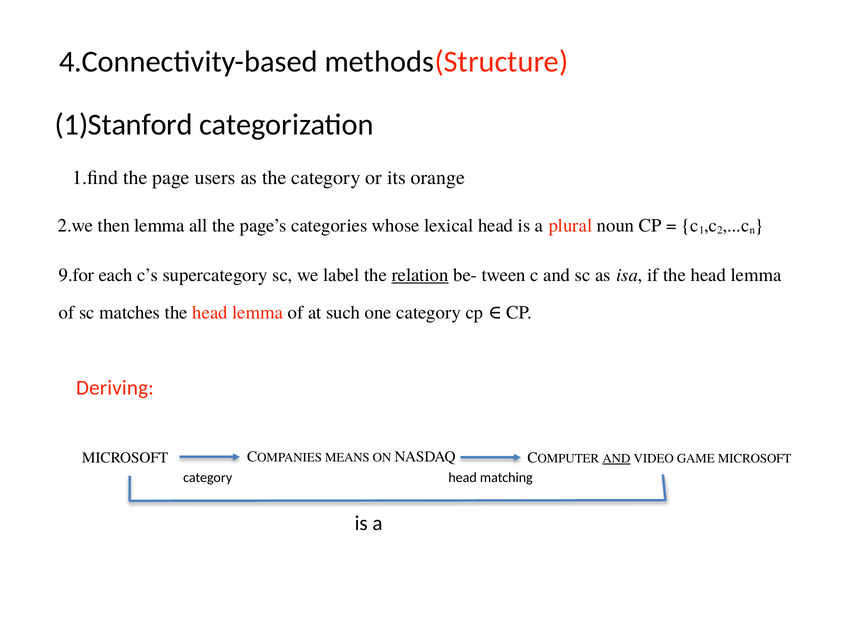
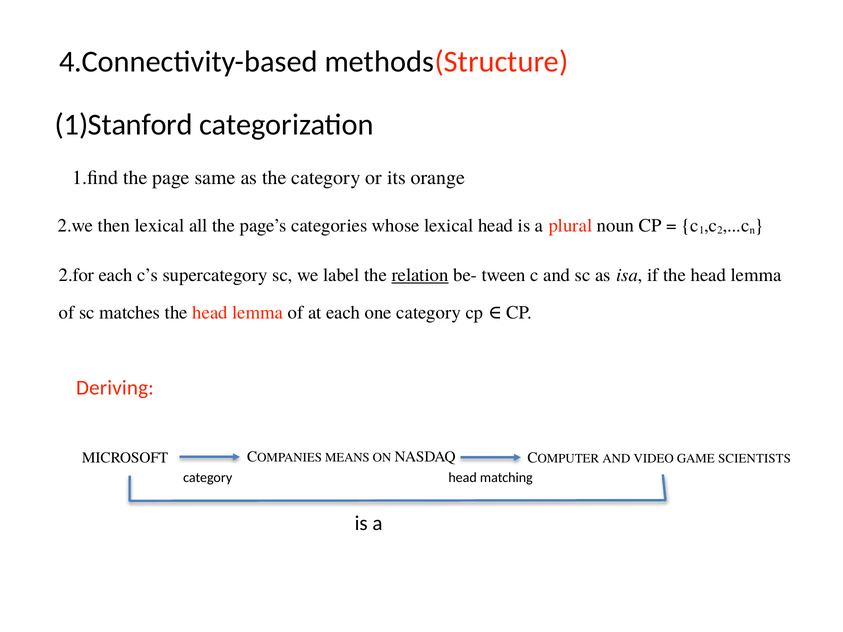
users: users -> same
then lemma: lemma -> lexical
9.for: 9.for -> 2.for
at such: such -> each
AND at (616, 459) underline: present -> none
GAME MICROSOFT: MICROSOFT -> SCIENTISTS
